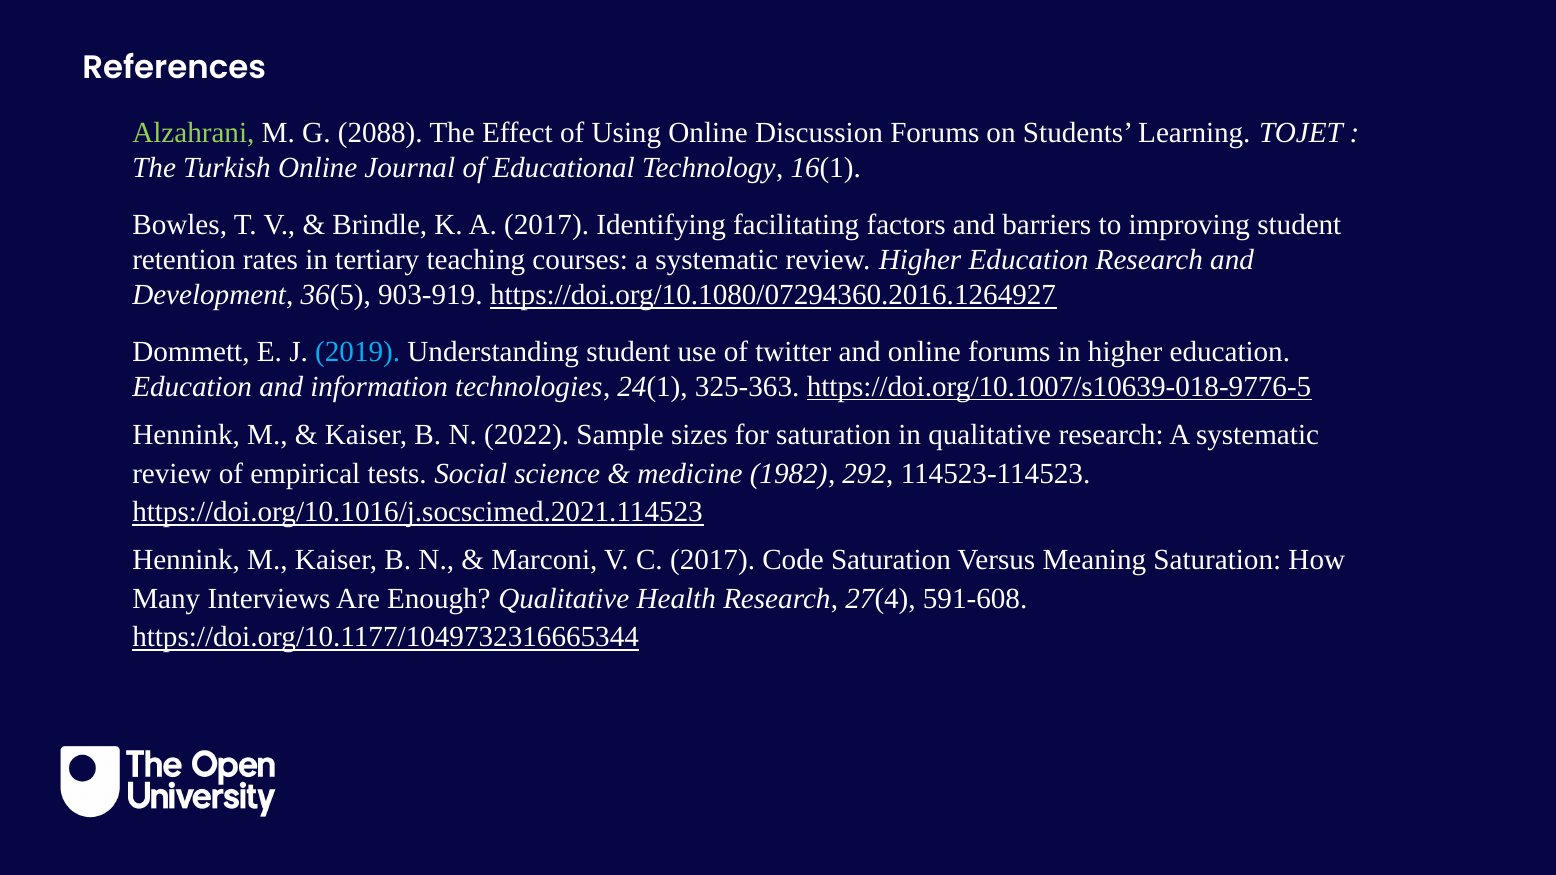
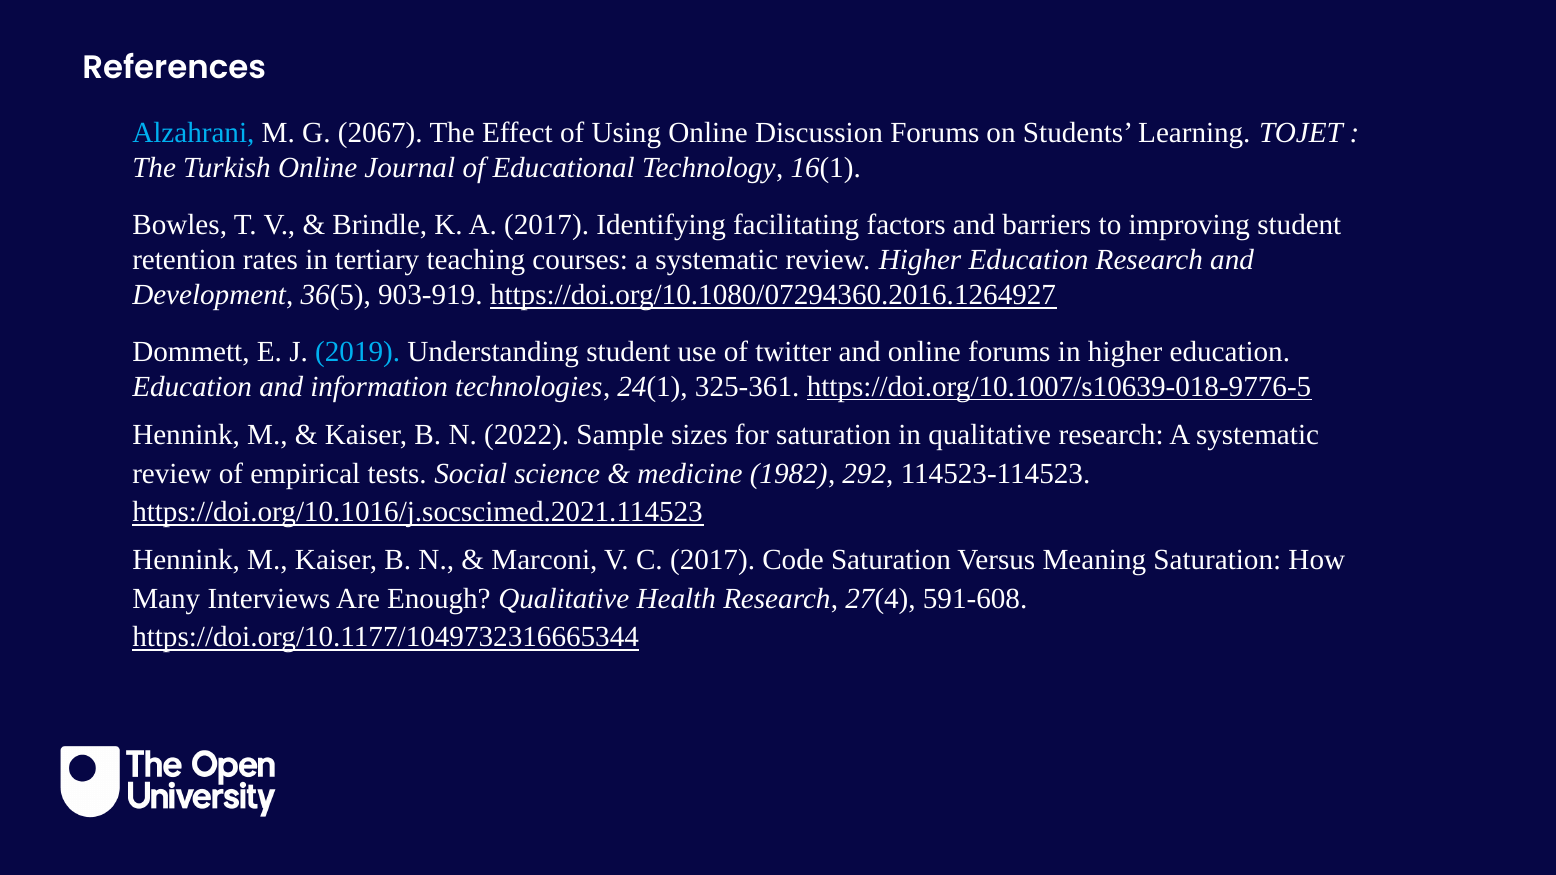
Alzahrani colour: light green -> light blue
2088: 2088 -> 2067
325-363: 325-363 -> 325-361
